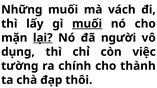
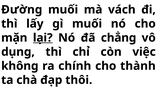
Những: Những -> Đường
muối at (87, 24) underline: present -> none
người: người -> chẳng
tường: tường -> không
